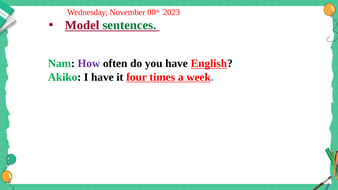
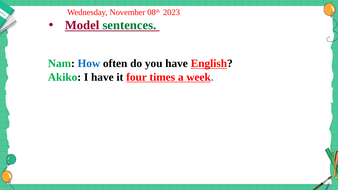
How colour: purple -> blue
